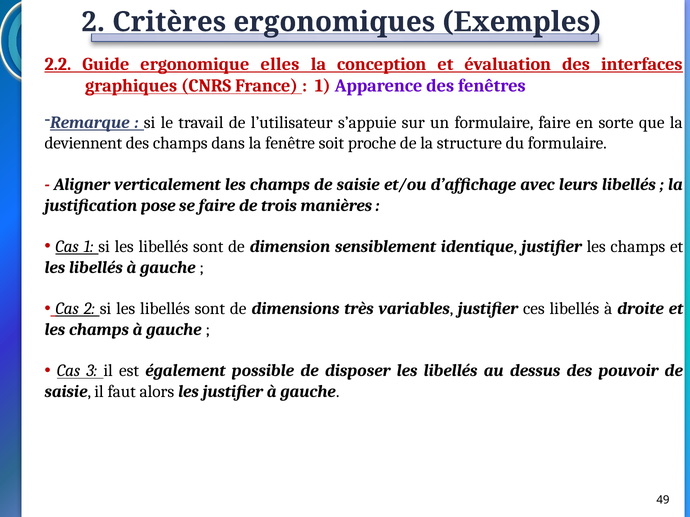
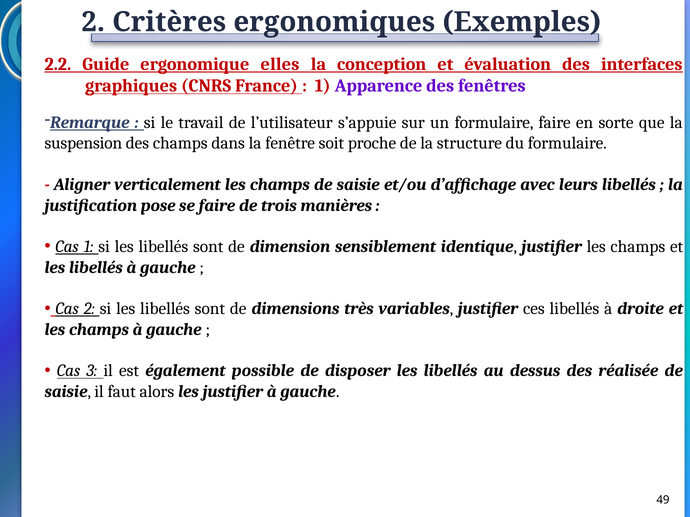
deviennent: deviennent -> suspension
pouvoir: pouvoir -> réalisée
